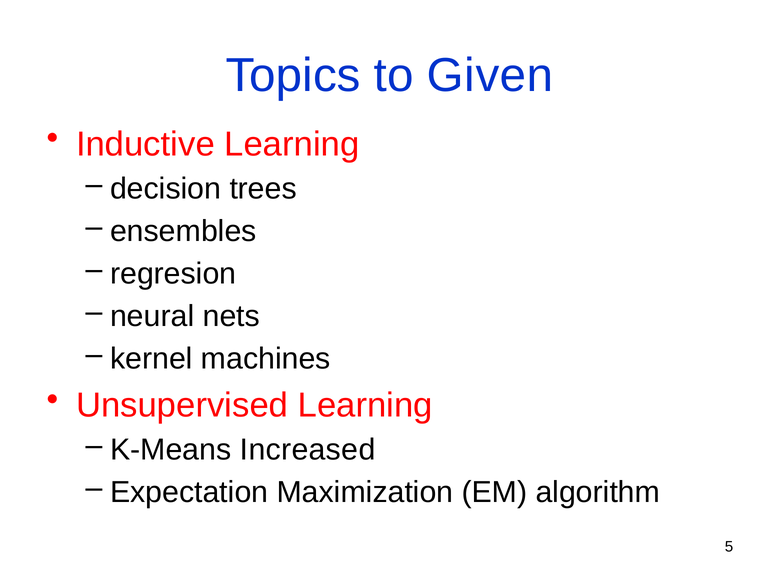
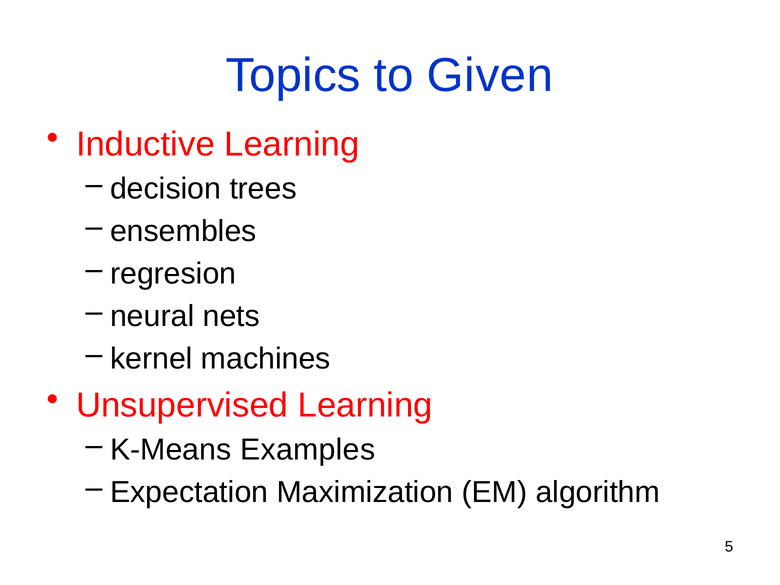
Increased: Increased -> Examples
